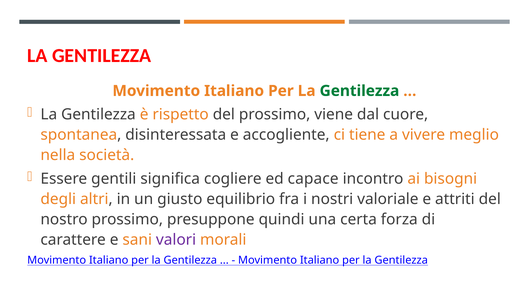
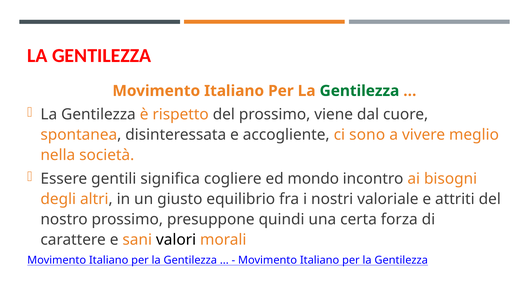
tiene: tiene -> sono
capace: capace -> mondo
valori colour: purple -> black
